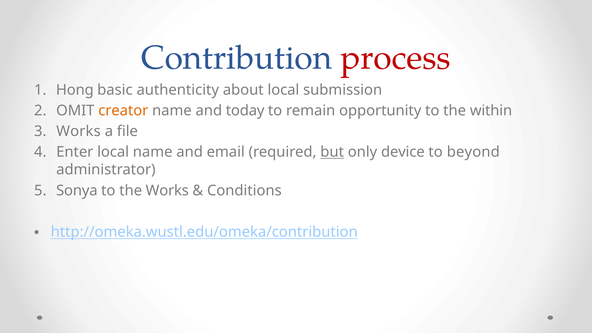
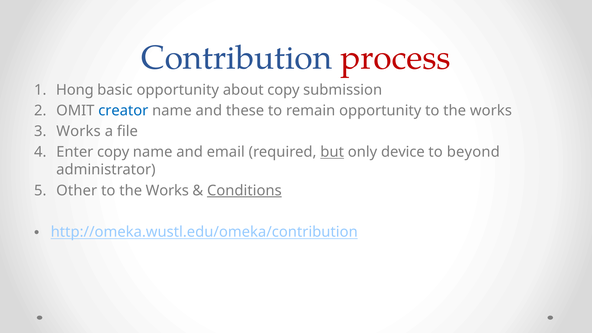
basic authenticity: authenticity -> opportunity
about local: local -> copy
creator colour: orange -> blue
today: today -> these
within at (491, 111): within -> works
Enter local: local -> copy
Sonya: Sonya -> Other
Conditions underline: none -> present
